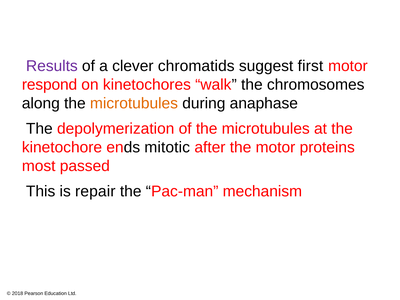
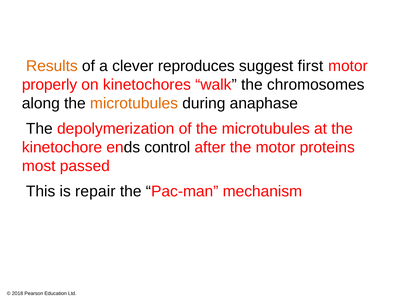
Results colour: purple -> orange
chromatids: chromatids -> reproduces
respond: respond -> properly
mitotic: mitotic -> control
